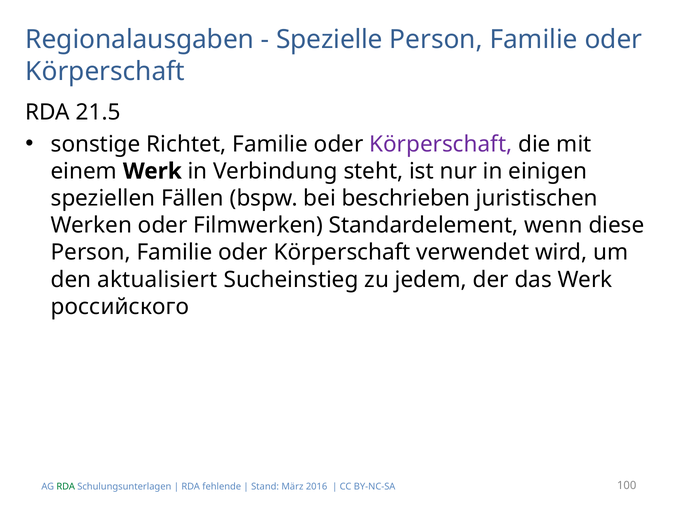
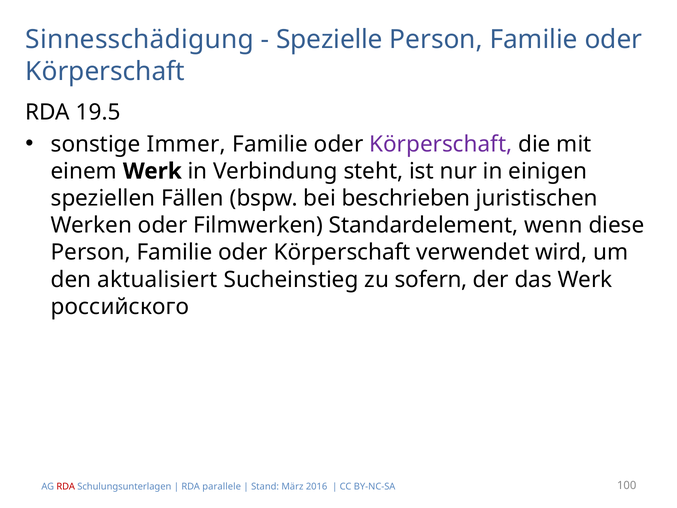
Regionalausgaben: Regionalausgaben -> Sinnesschädigung
21.5: 21.5 -> 19.5
Richtet: Richtet -> Immer
jedem: jedem -> sofern
RDA at (66, 486) colour: green -> red
fehlende: fehlende -> parallele
